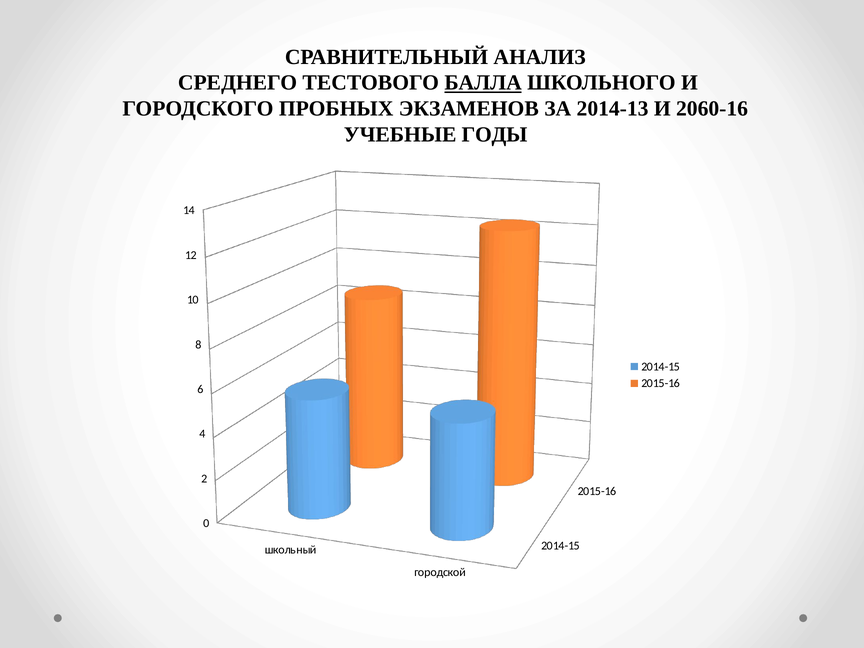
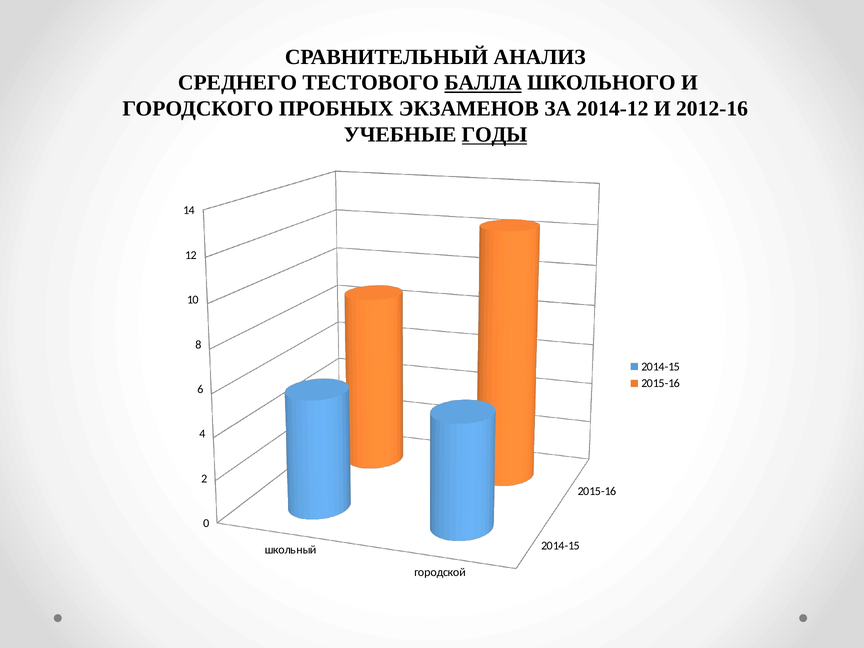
2014-13: 2014-13 -> 2014-12
2060-16: 2060-16 -> 2012-16
ГОДЫ underline: none -> present
